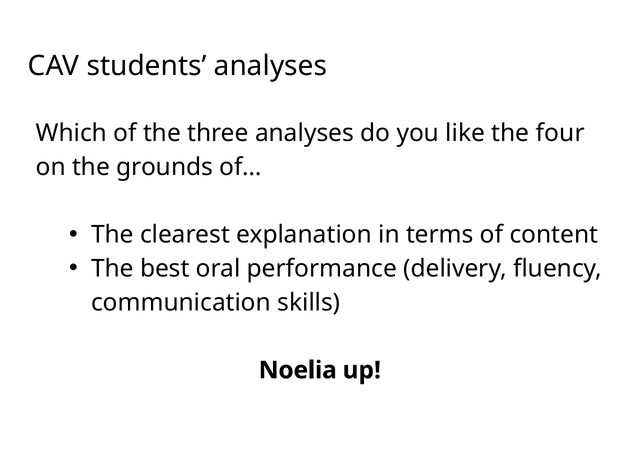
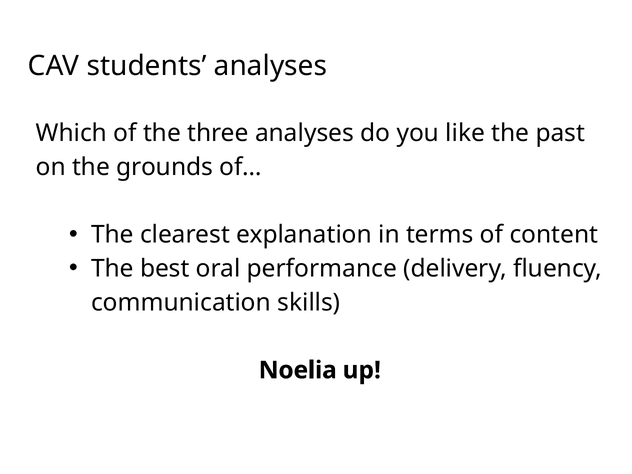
four: four -> past
